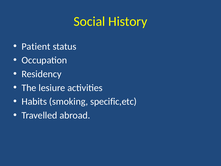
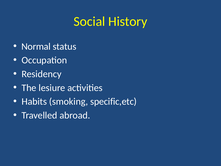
Patient: Patient -> Normal
